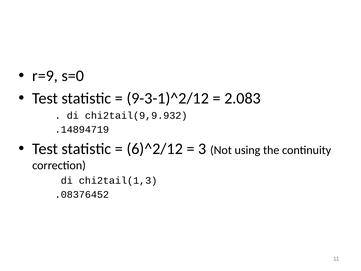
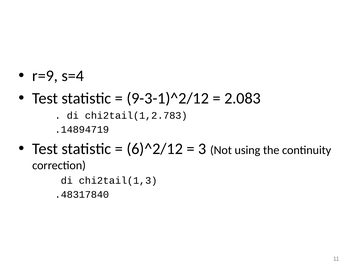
s=0: s=0 -> s=4
chi2tail(9,9.932: chi2tail(9,9.932 -> chi2tail(1,2.783
.08376452: .08376452 -> .48317840
